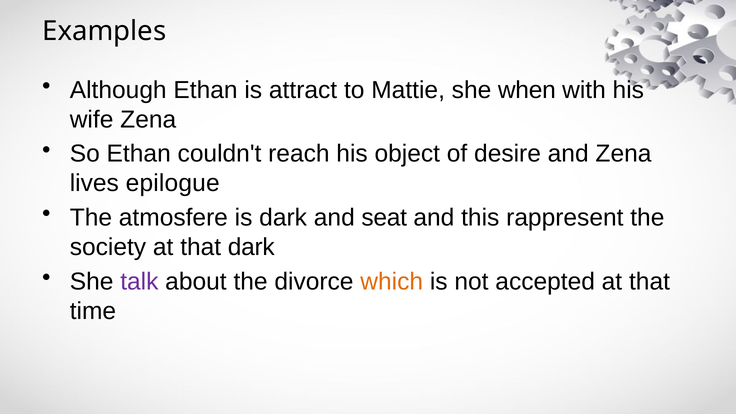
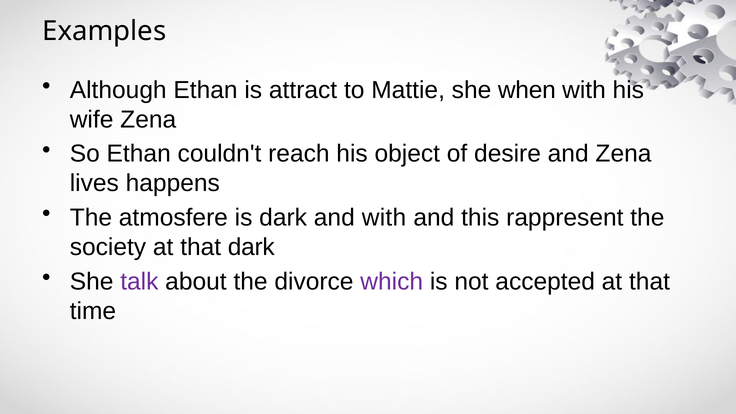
epilogue: epilogue -> happens
and seat: seat -> with
which colour: orange -> purple
